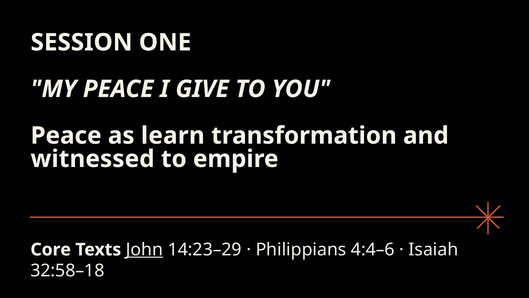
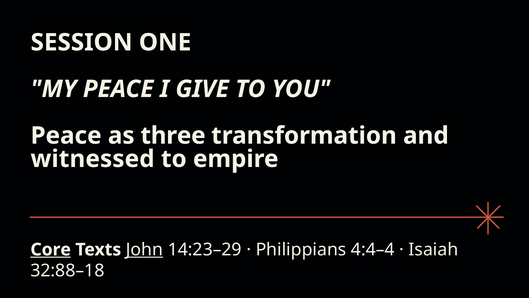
learn: learn -> three
Core underline: none -> present
4:4–6: 4:4–6 -> 4:4–4
32:58–18: 32:58–18 -> 32:88–18
